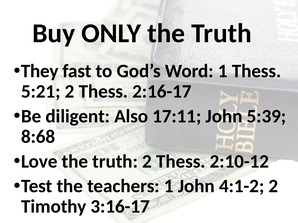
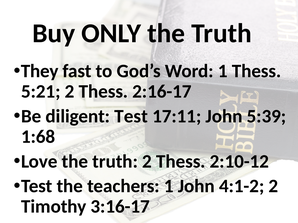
diligent Also: Also -> Test
8:68: 8:68 -> 1:68
